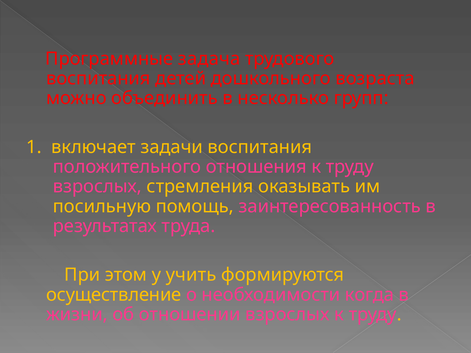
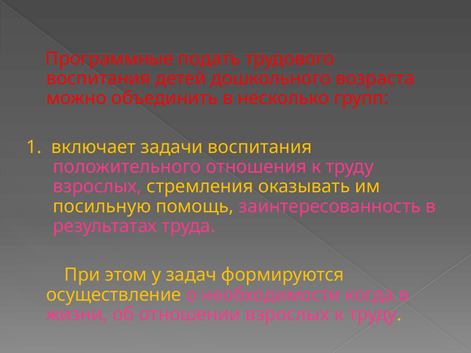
задача: задача -> подать
учить: учить -> задач
